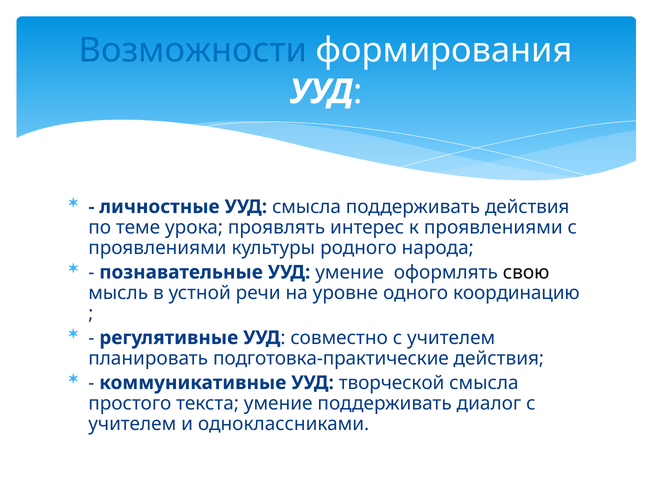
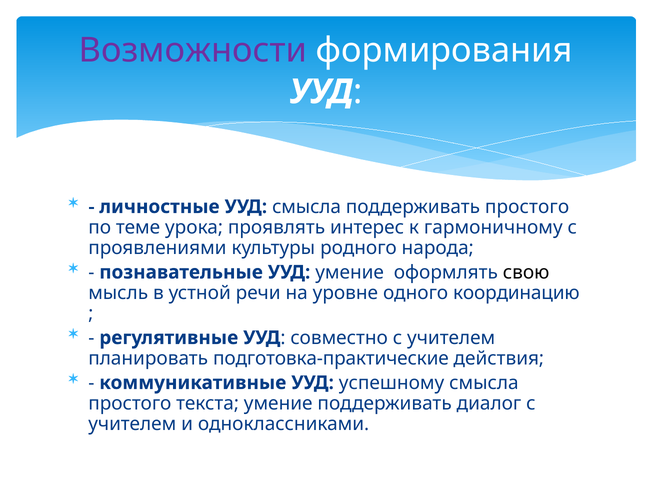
Возможности colour: blue -> purple
поддерживать действия: действия -> простого
к проявлениями: проявлениями -> гармоничному
творческой: творческой -> успешному
